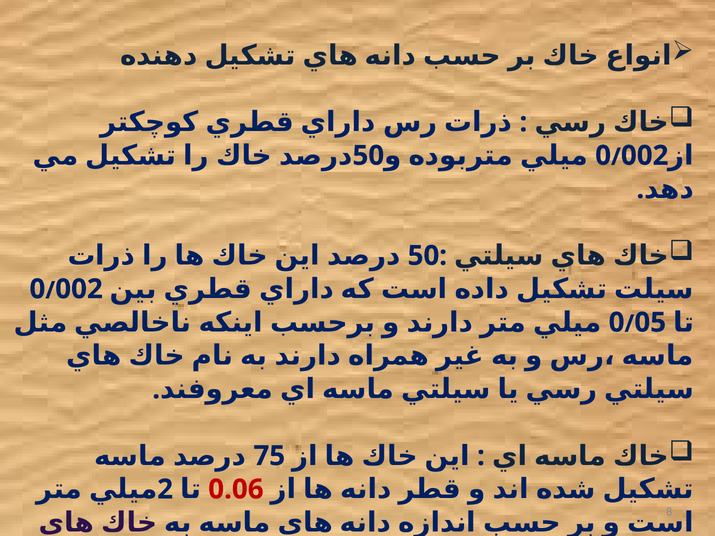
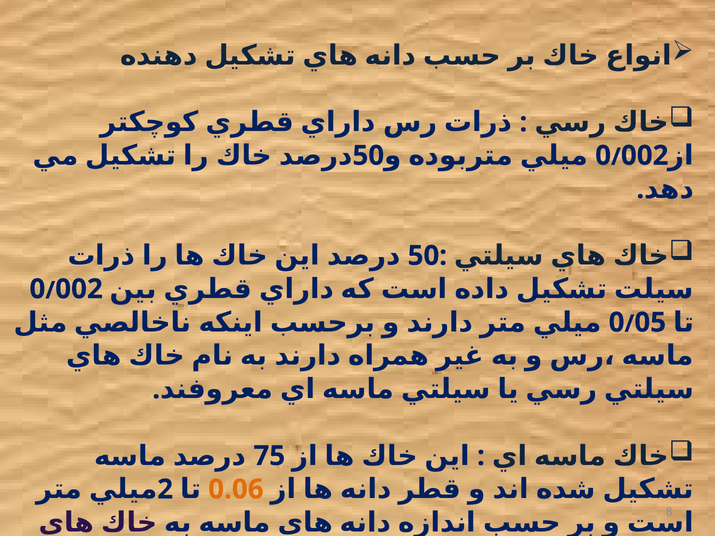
0.06 colour: red -> orange
